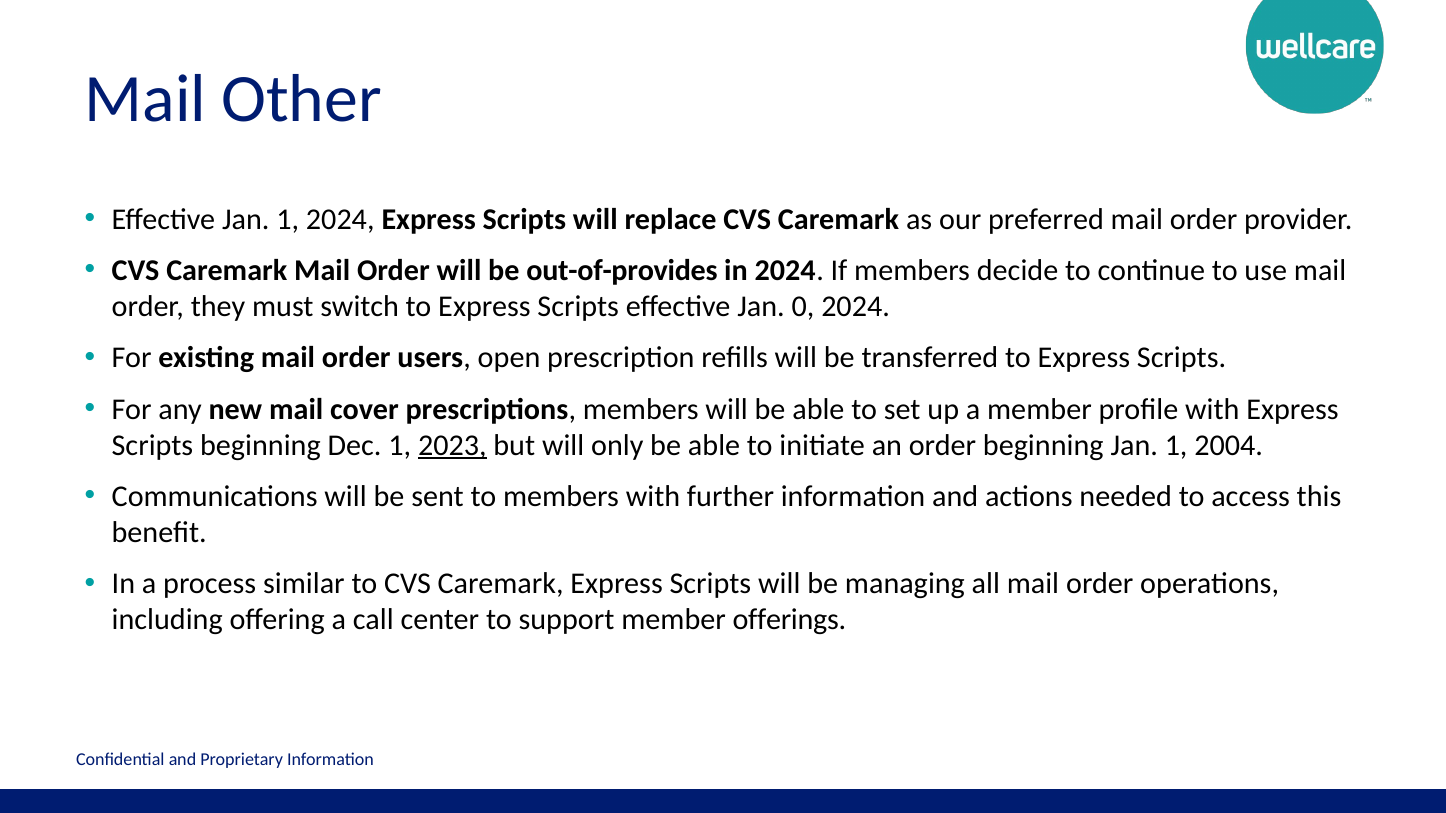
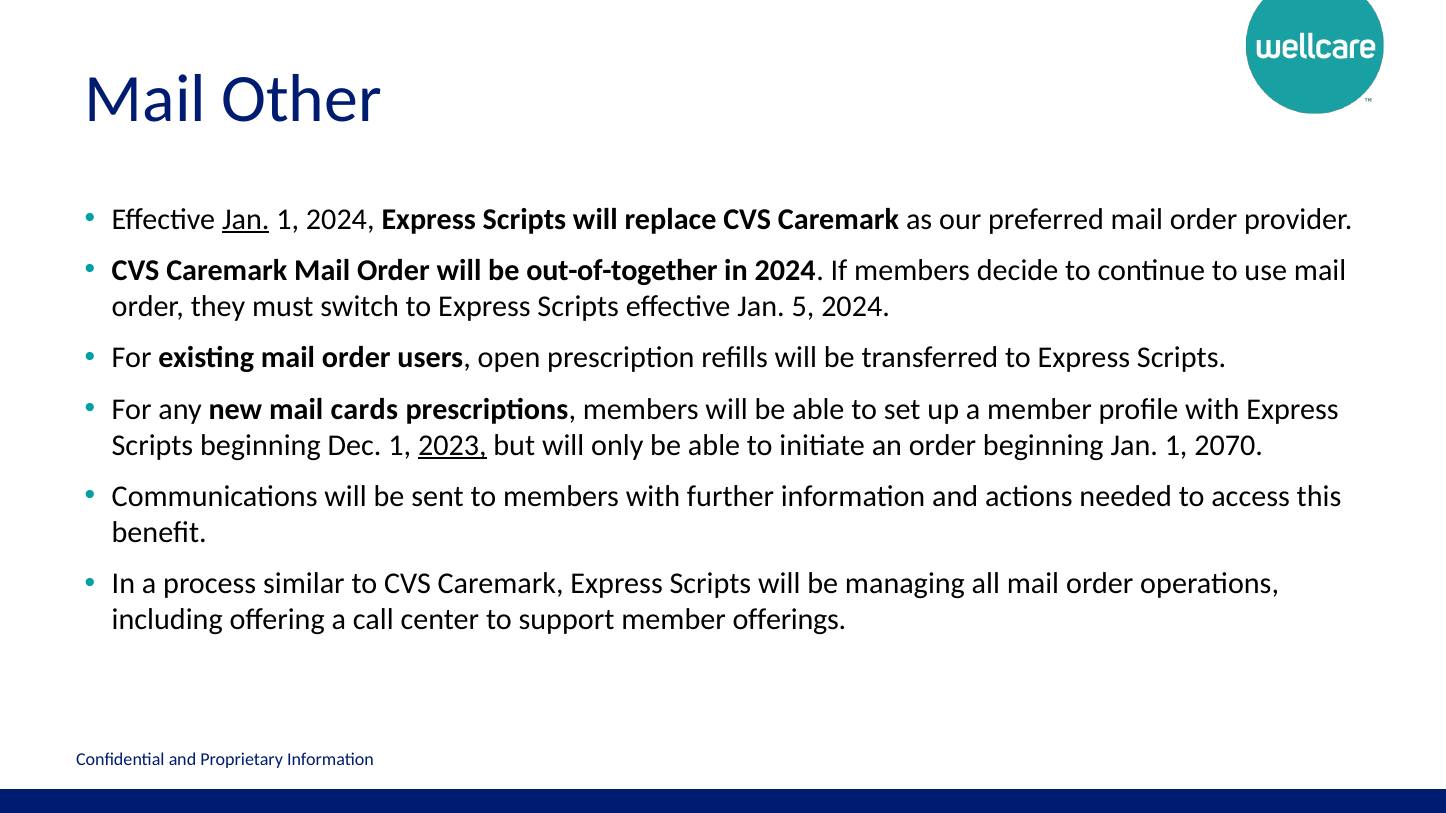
Jan at (246, 219) underline: none -> present
out-of-provides: out-of-provides -> out-of-together
0: 0 -> 5
cover: cover -> cards
2004: 2004 -> 2070
